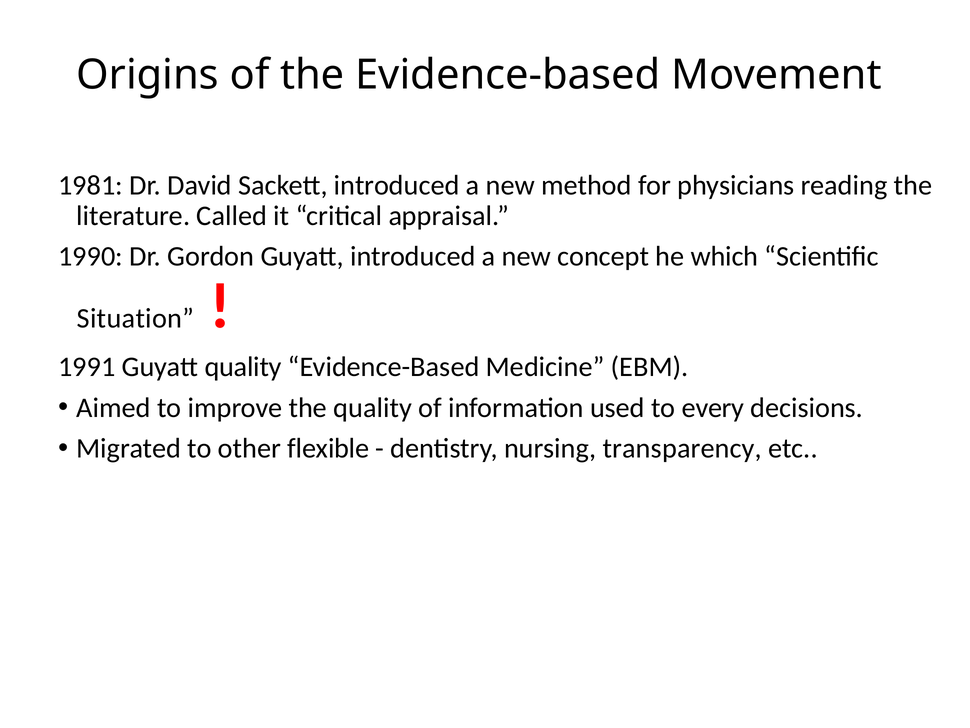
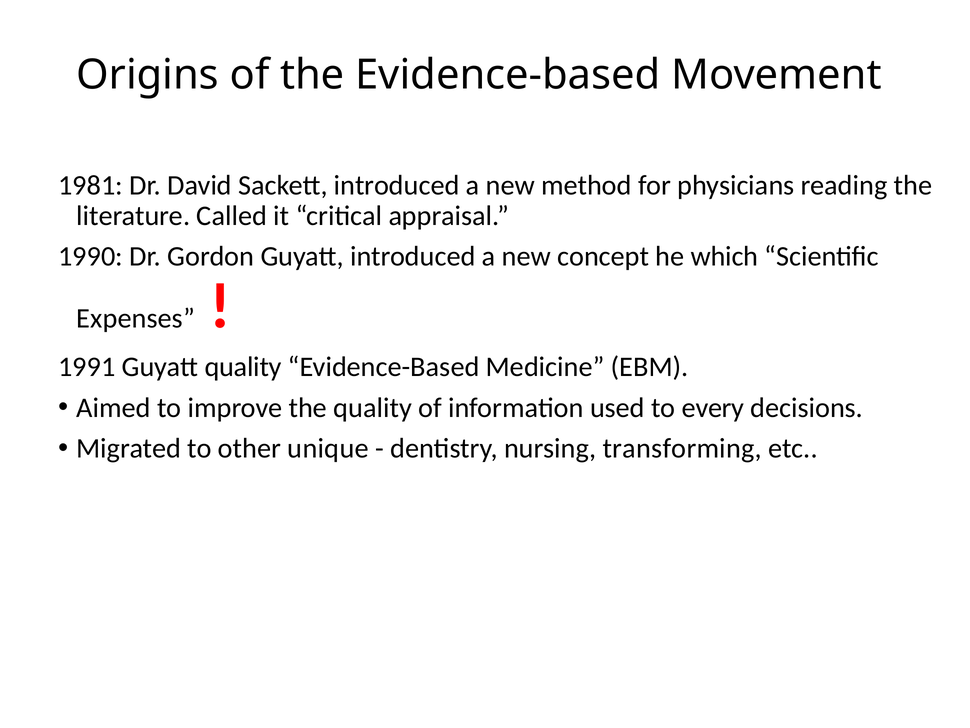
Situation: Situation -> Expenses
flexible: flexible -> unique
transparency: transparency -> transforming
